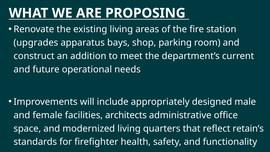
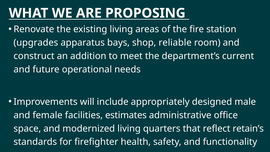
parking: parking -> reliable
architects: architects -> estimates
